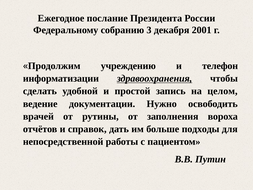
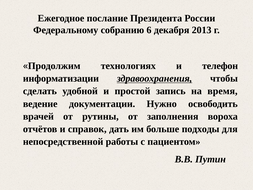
3: 3 -> 6
2001: 2001 -> 2013
учреждению: учреждению -> технологиях
целом: целом -> время
